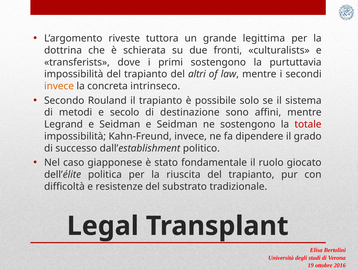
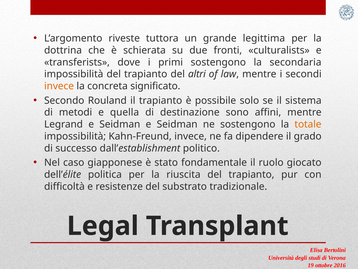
purtuttavia: purtuttavia -> secondaria
intrinseco: intrinseco -> significato
secolo: secolo -> quella
totale colour: red -> orange
